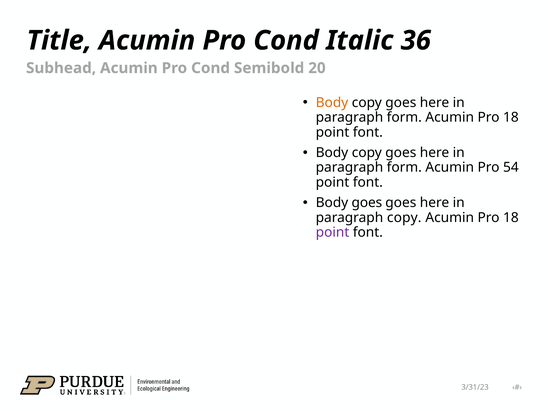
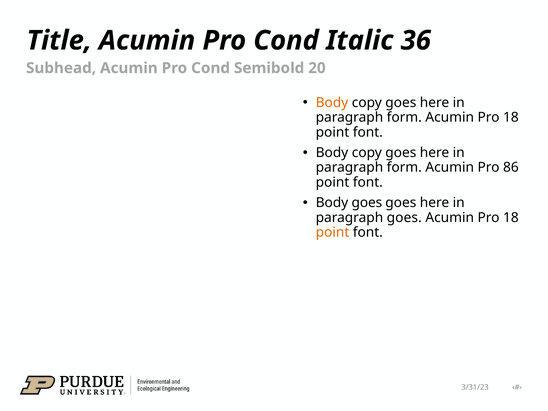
54: 54 -> 86
paragraph copy: copy -> goes
point at (332, 232) colour: purple -> orange
